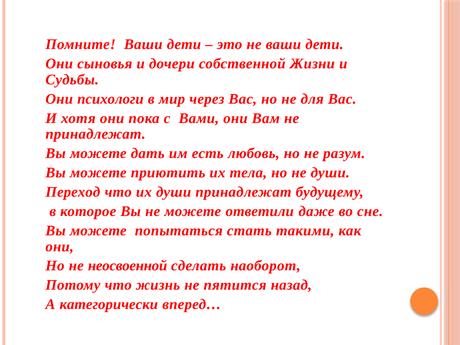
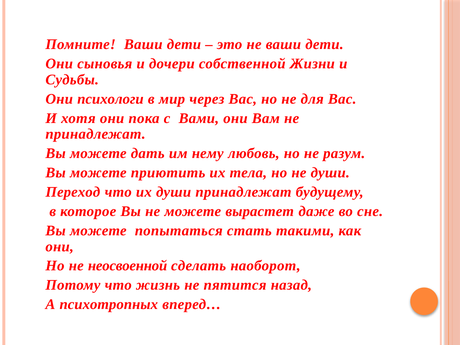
есть: есть -> нему
ответили: ответили -> вырастет
категорически: категорически -> психотропных
